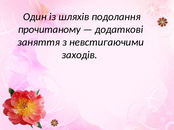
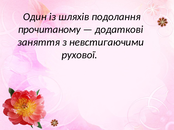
заходів: заходів -> рухової
